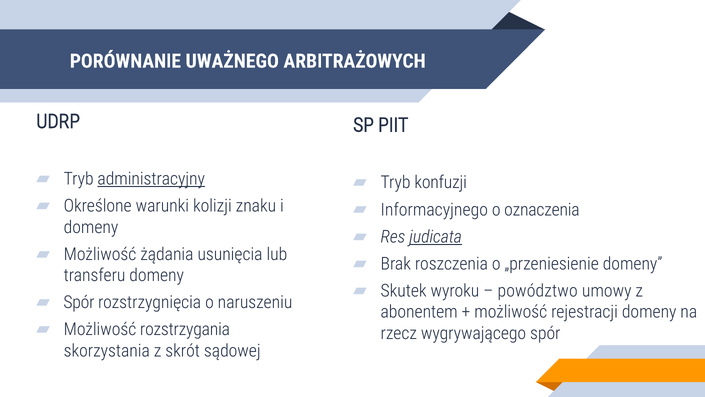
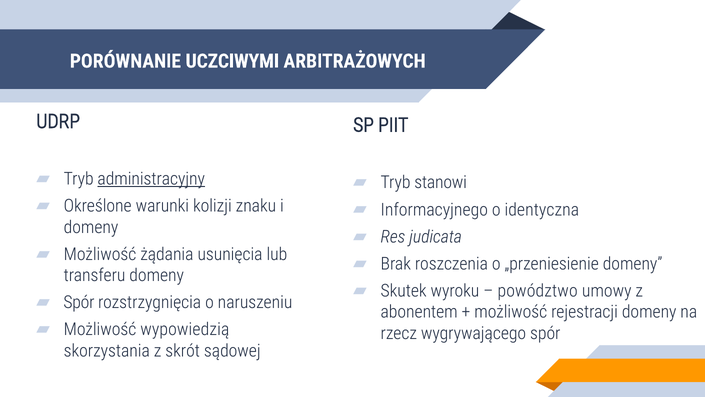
UWAŻNEGO: UWAŻNEGO -> UCZCIWYMI
konfuzji: konfuzji -> stanowi
oznaczenia: oznaczenia -> identyczna
judicata underline: present -> none
rozstrzygania: rozstrzygania -> wypowiedzią
